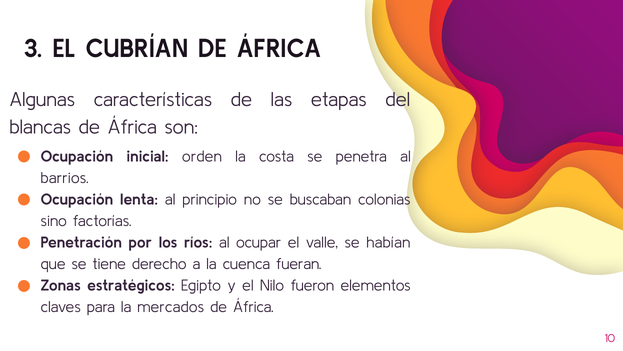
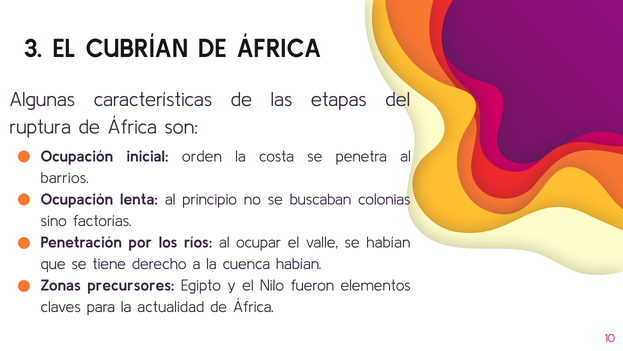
blancas: blancas -> ruptura
cuenca fueran: fueran -> habían
estratégicos: estratégicos -> precursores
mercados: mercados -> actualidad
